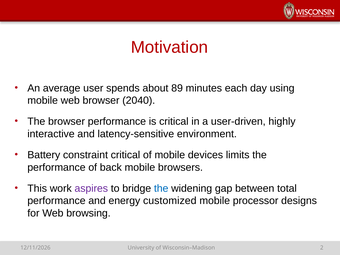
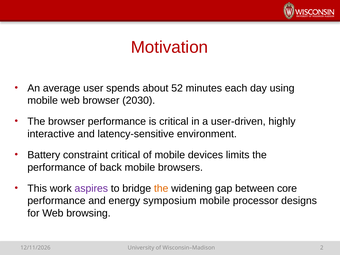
89: 89 -> 52
2040: 2040 -> 2030
the at (161, 188) colour: blue -> orange
total: total -> core
customized: customized -> symposium
